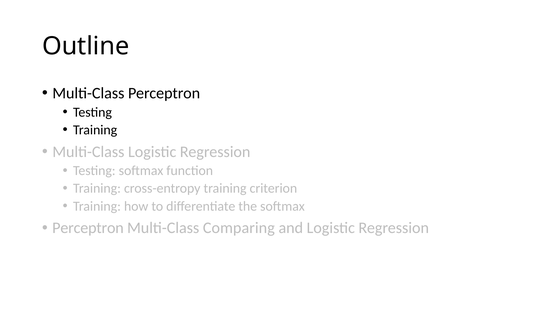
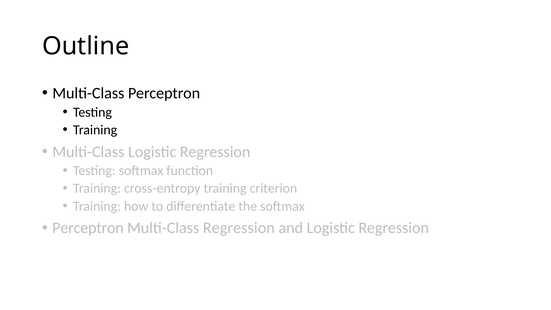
Multi-Class Comparing: Comparing -> Regression
